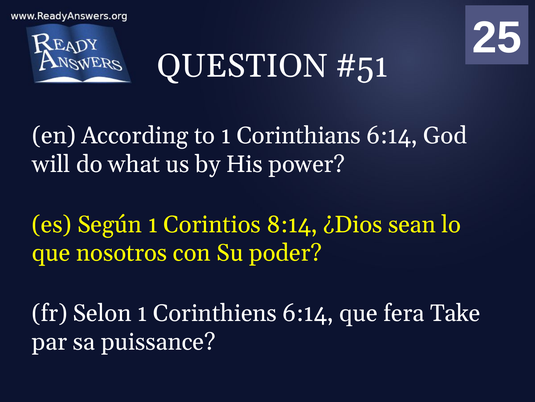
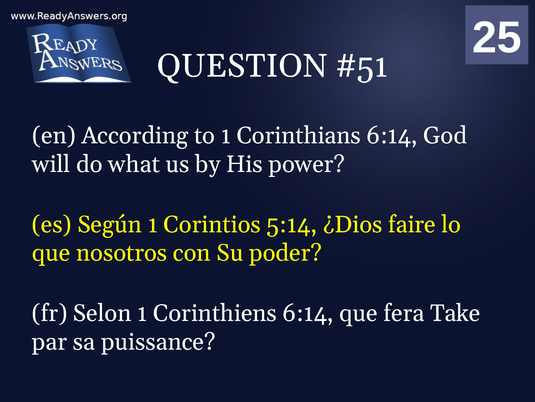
8:14: 8:14 -> 5:14
sean: sean -> faire
